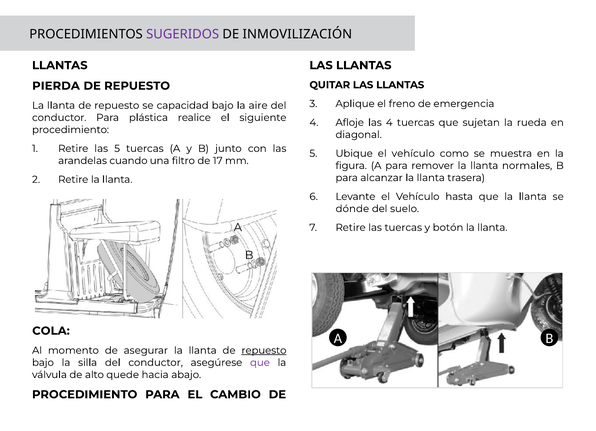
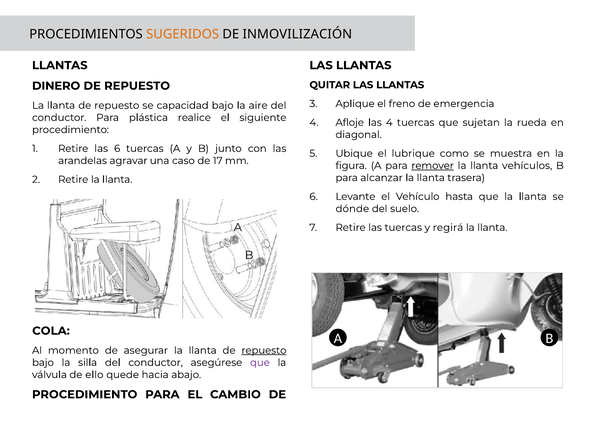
SUGERIDOS colour: purple -> orange
PIERDA: PIERDA -> DINERO
las 5: 5 -> 6
Ubique el vehículo: vehículo -> lubrique
cuando: cuando -> agravar
filtro: filtro -> caso
remover underline: none -> present
normales: normales -> vehículos
botón: botón -> regirá
alto: alto -> ello
